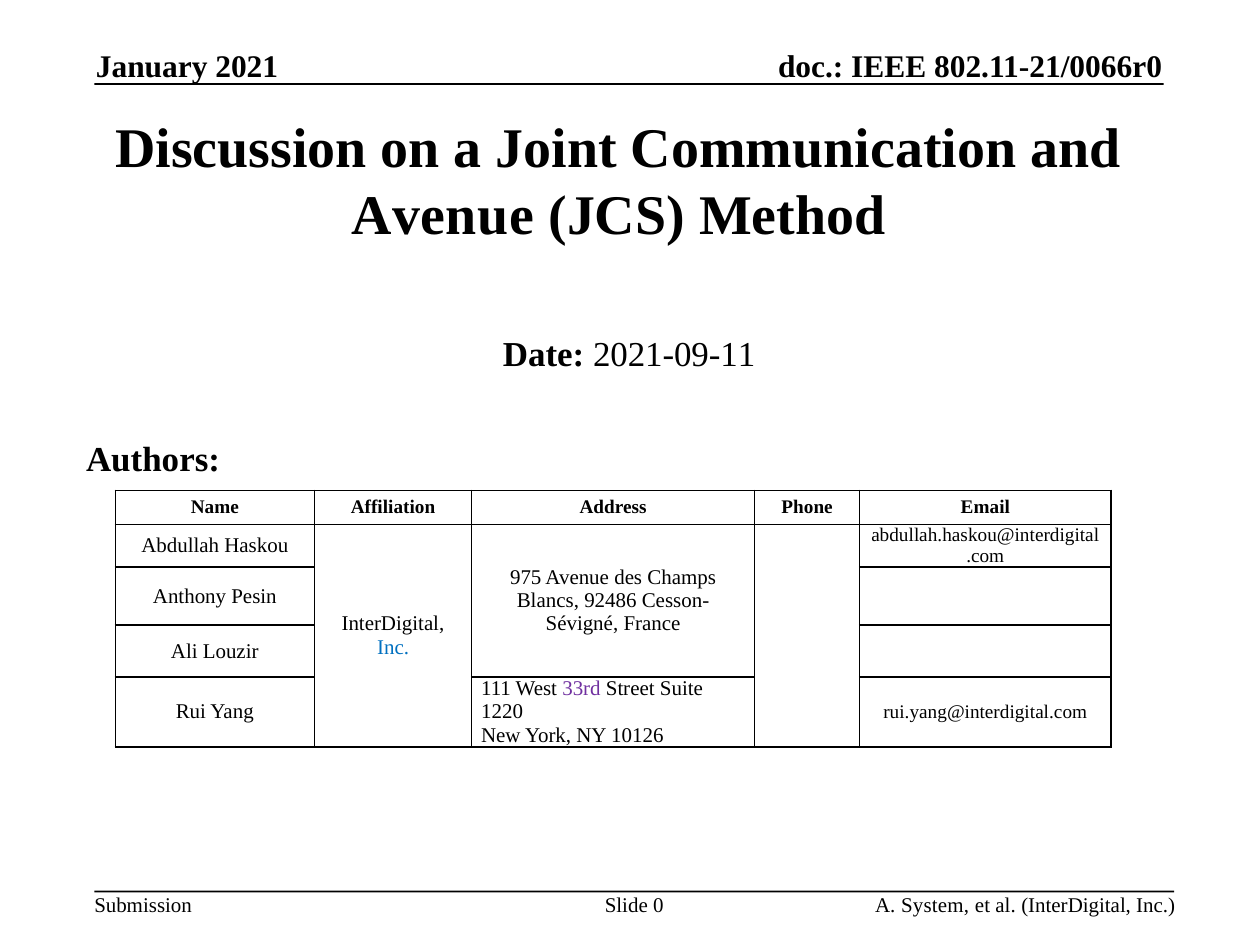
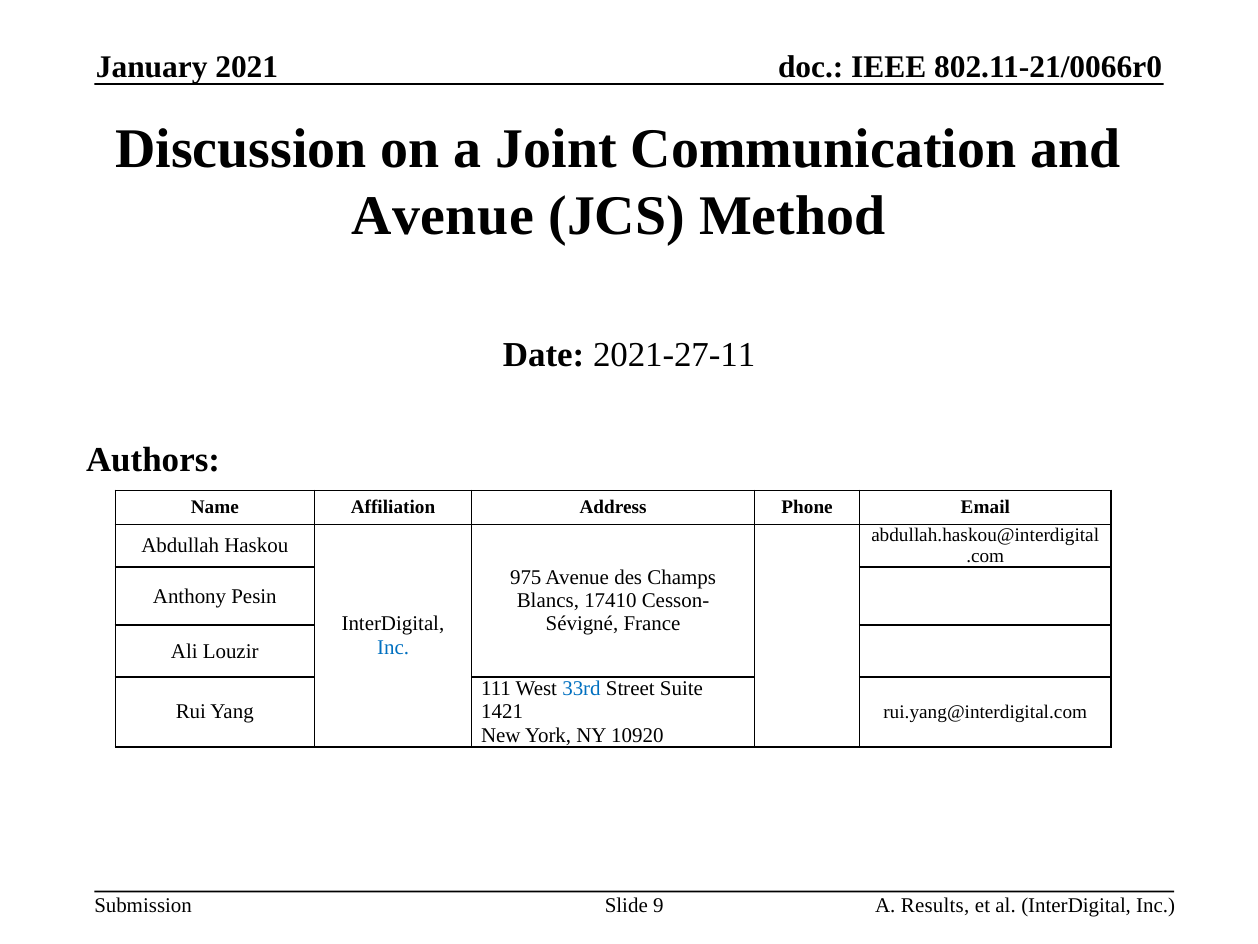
2021-09-11: 2021-09-11 -> 2021-27-11
92486: 92486 -> 17410
33rd colour: purple -> blue
1220: 1220 -> 1421
10126: 10126 -> 10920
0: 0 -> 9
System: System -> Results
